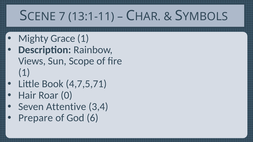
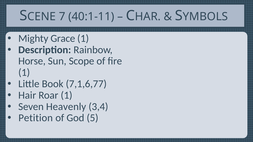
13:1-11: 13:1-11 -> 40:1-11
Views: Views -> Horse
4,7,5,71: 4,7,5,71 -> 7,1,6,77
Roar 0: 0 -> 1
Attentive: Attentive -> Heavenly
Prepare: Prepare -> Petition
6: 6 -> 5
